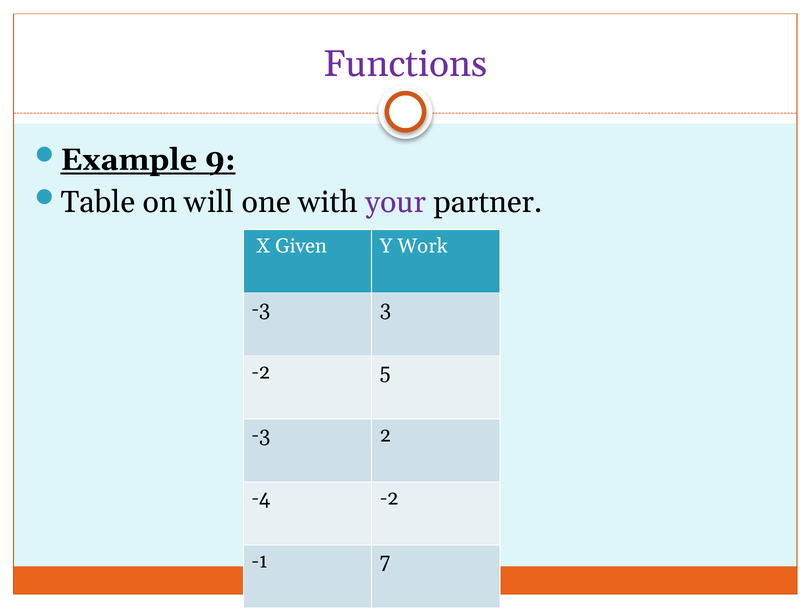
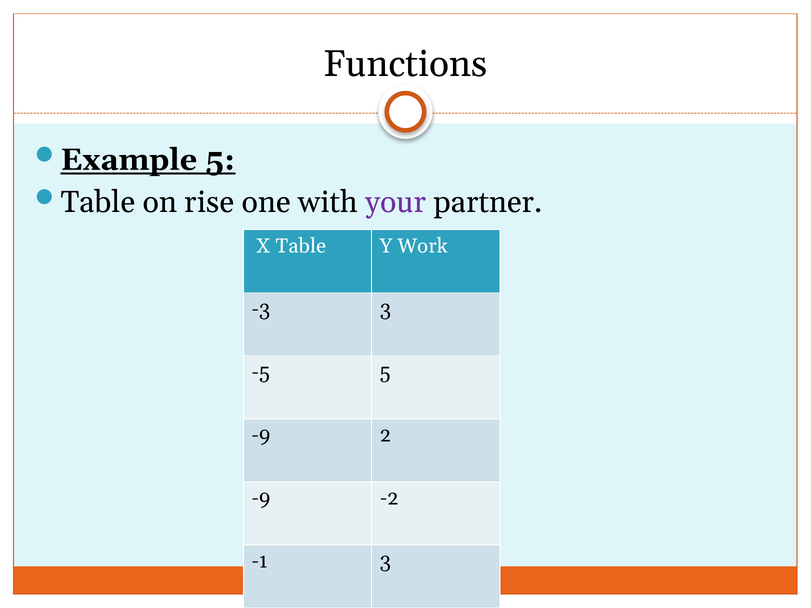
Functions colour: purple -> black
Example 9: 9 -> 5
will: will -> rise
X Given: Given -> Table
-2 at (261, 372): -2 -> -5
-3 at (261, 435): -3 -> -9
-4 at (261, 498): -4 -> -9
-1 7: 7 -> 3
